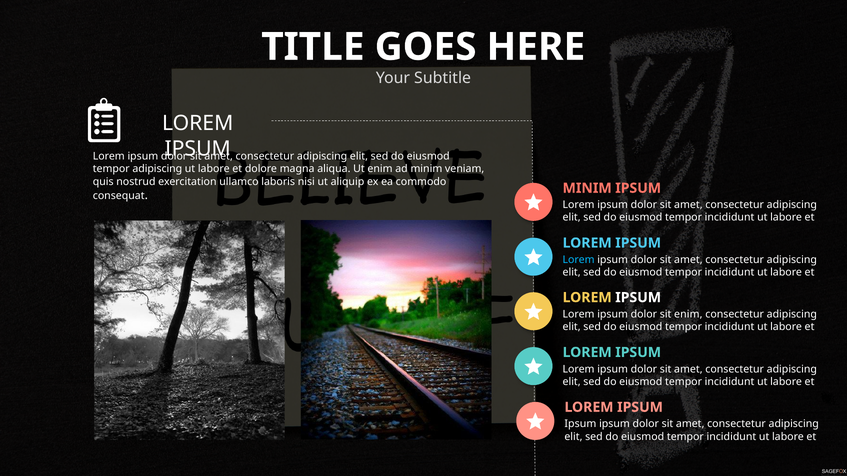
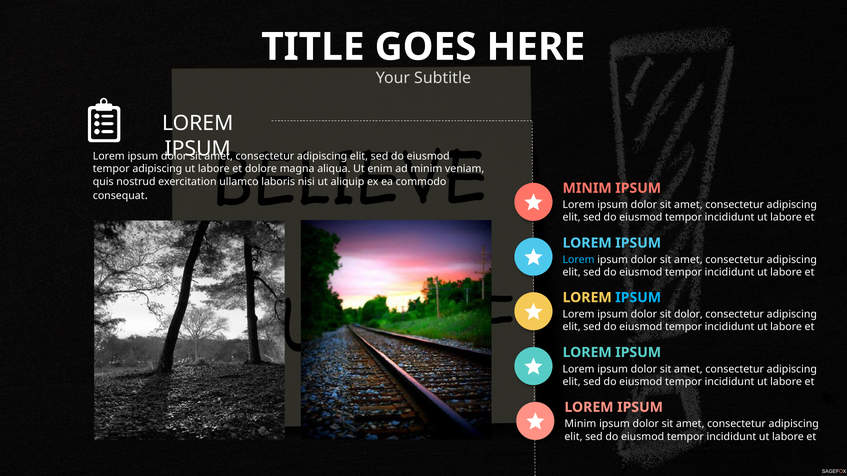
IPSUM at (638, 298) colour: white -> light blue
sit enim: enim -> dolor
Ipsum at (580, 424): Ipsum -> Minim
